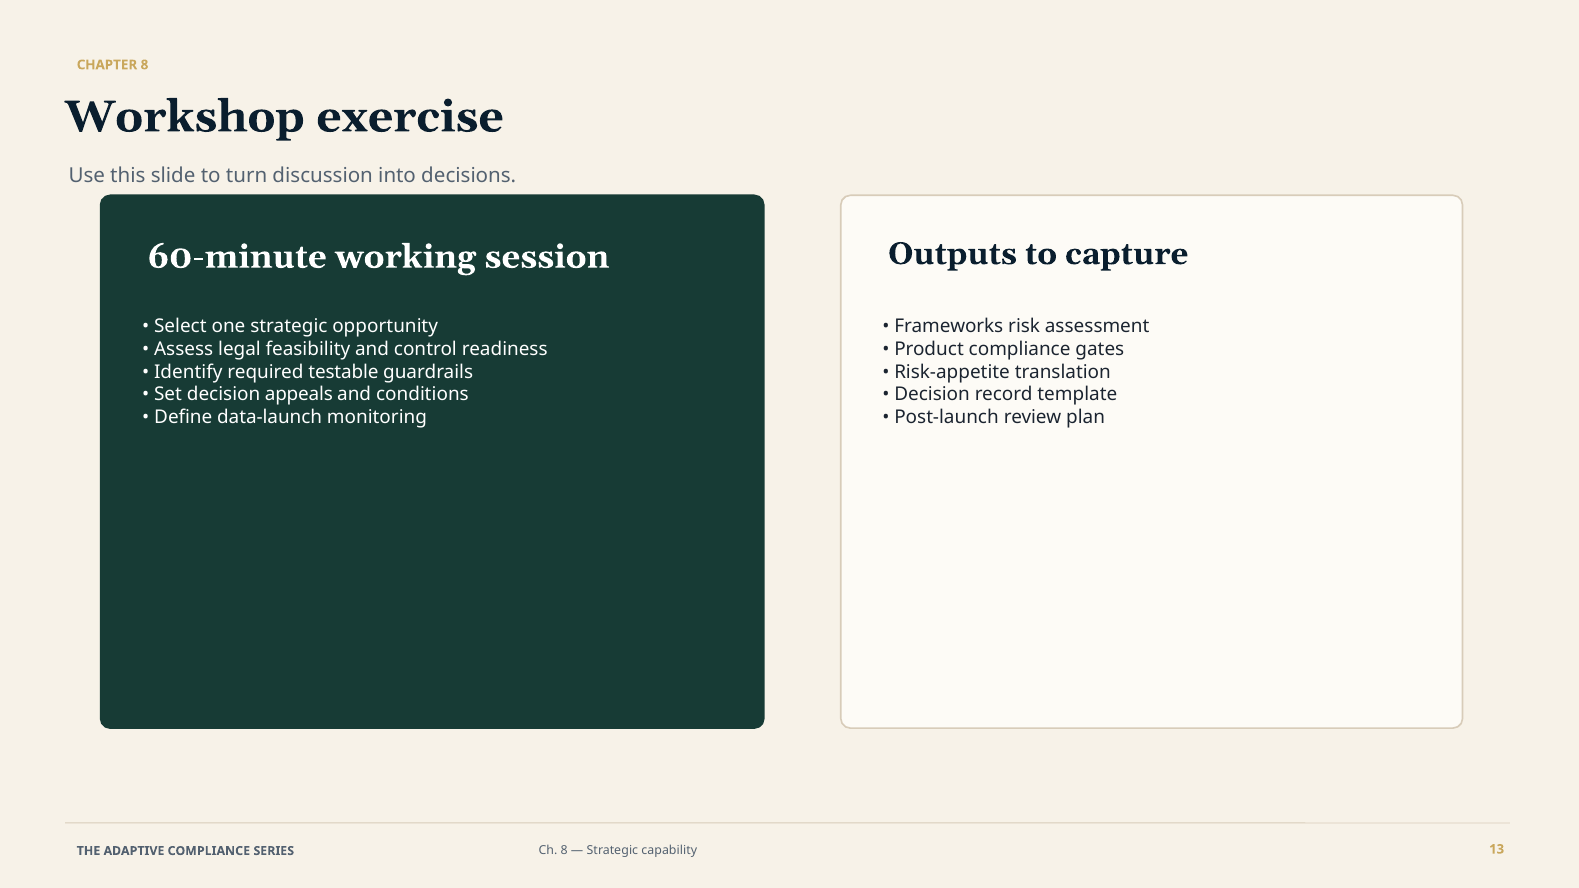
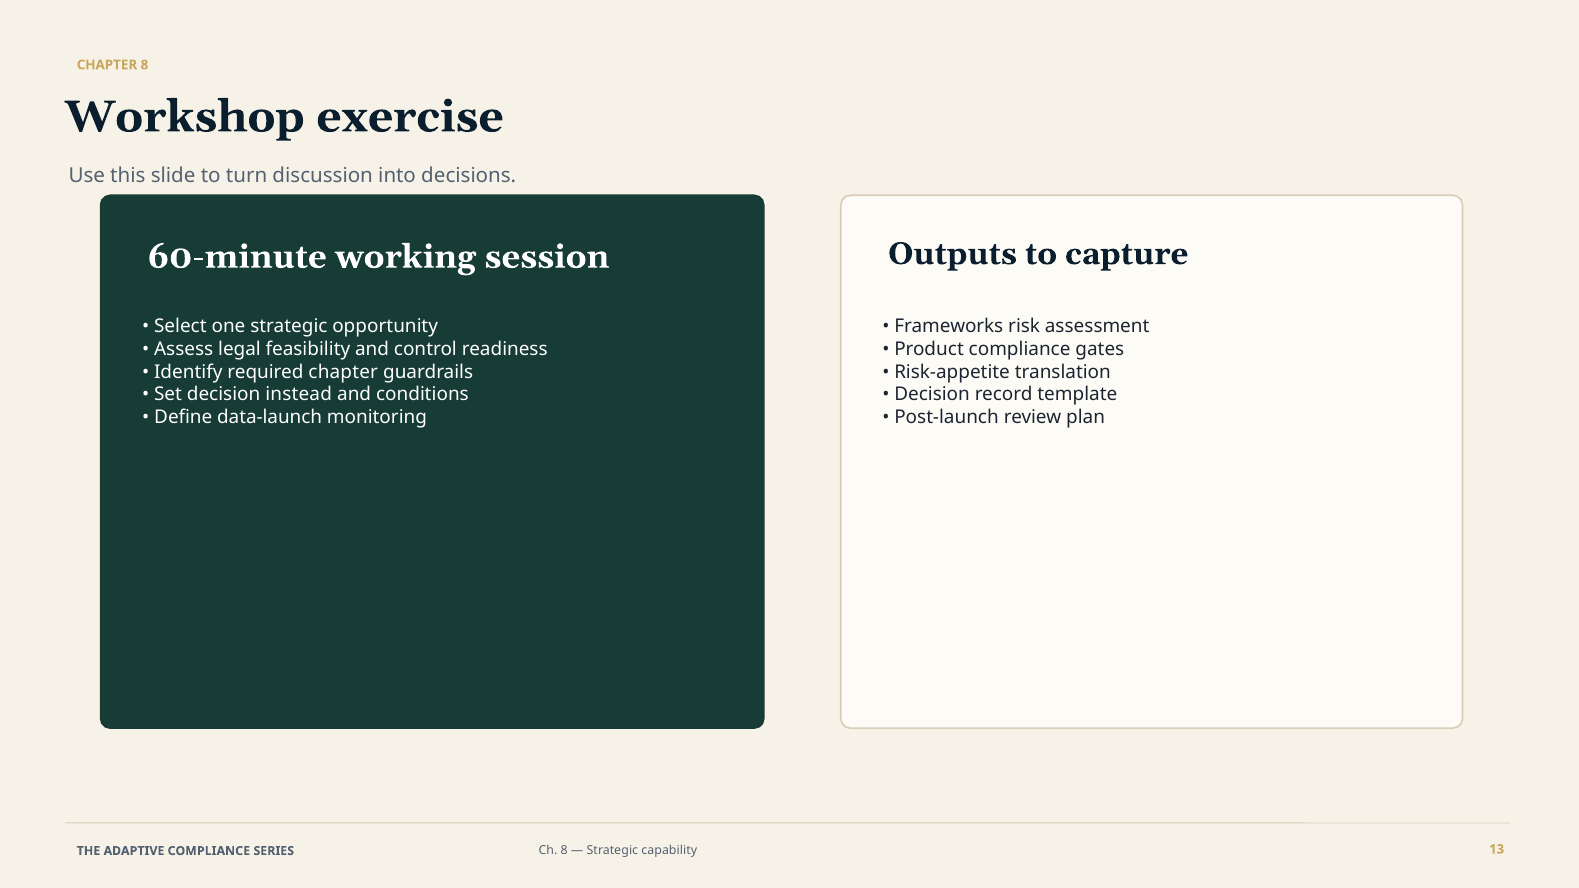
required testable: testable -> chapter
appeals: appeals -> instead
